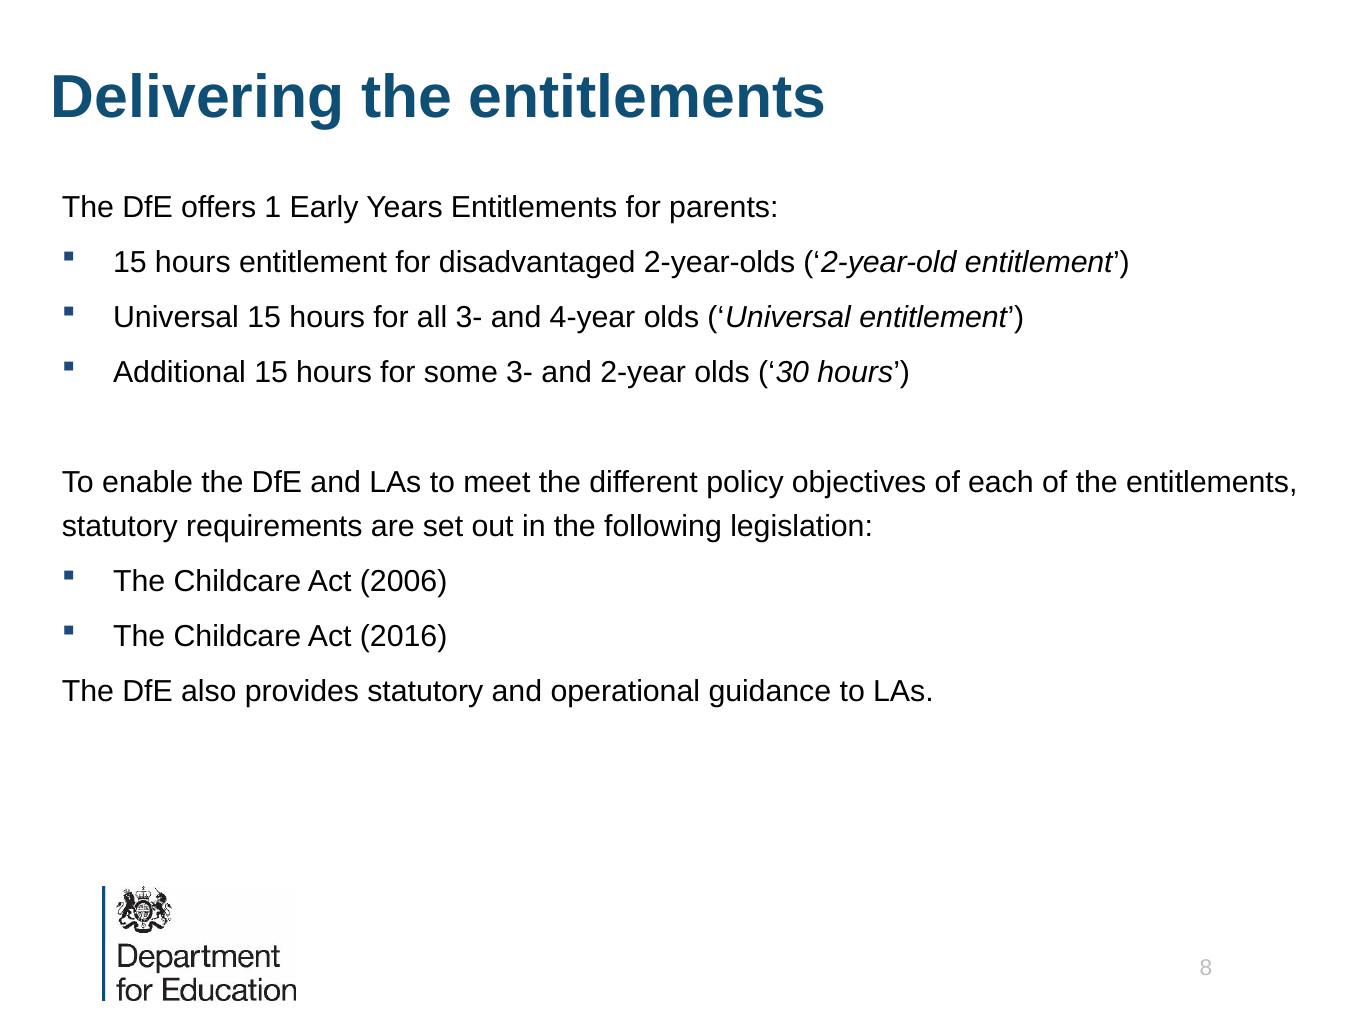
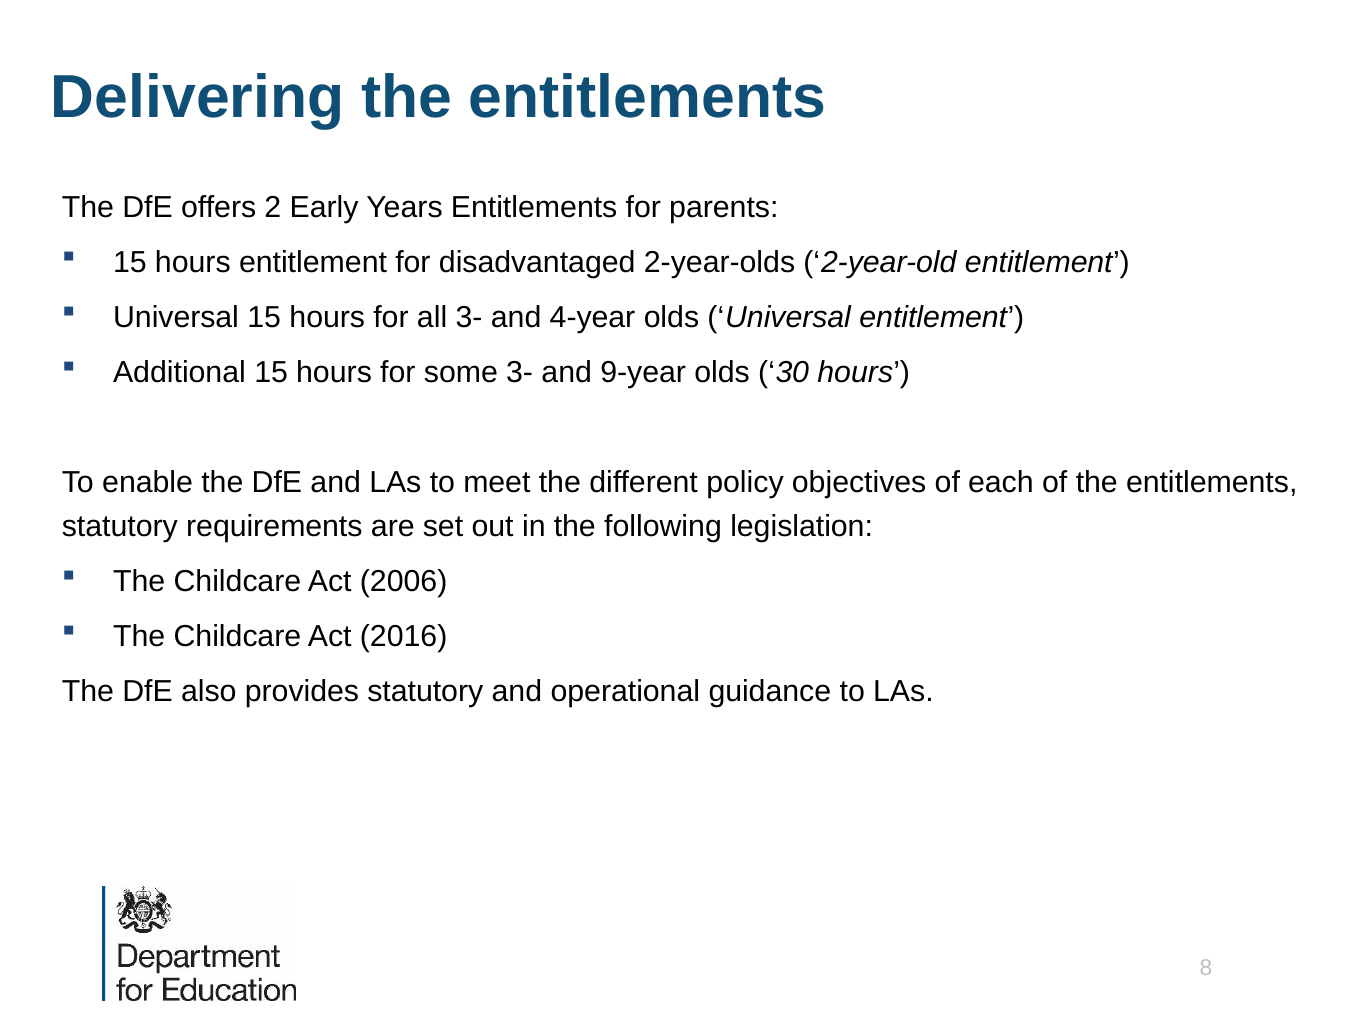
1: 1 -> 2
2-year: 2-year -> 9-year
